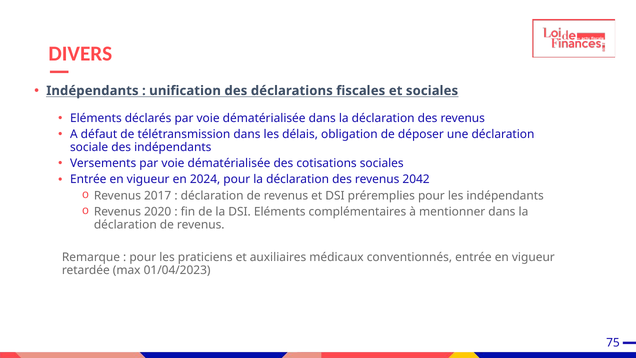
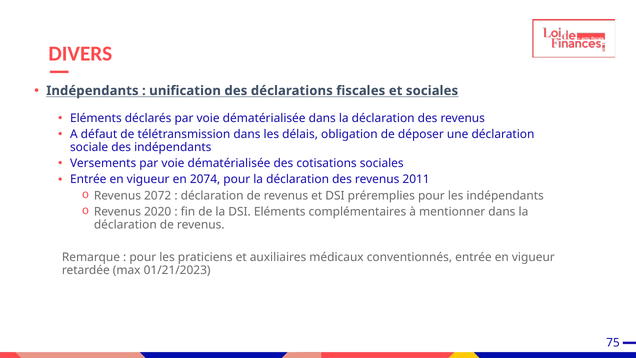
2024: 2024 -> 2074
2042: 2042 -> 2011
2017: 2017 -> 2072
01/04/2023: 01/04/2023 -> 01/21/2023
